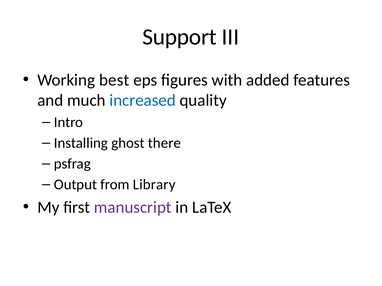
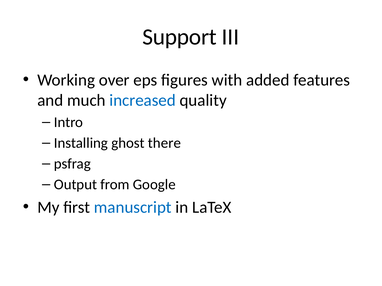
best: best -> over
Library: Library -> Google
manuscript colour: purple -> blue
